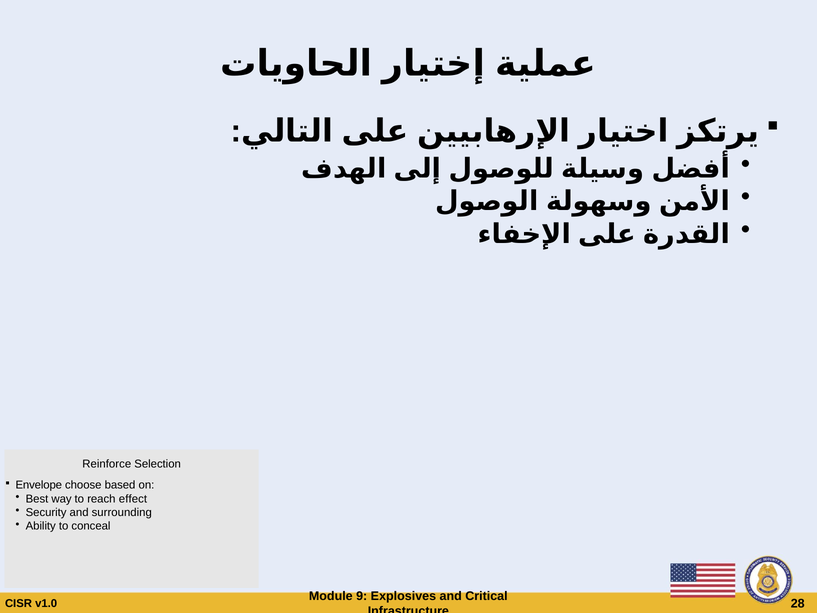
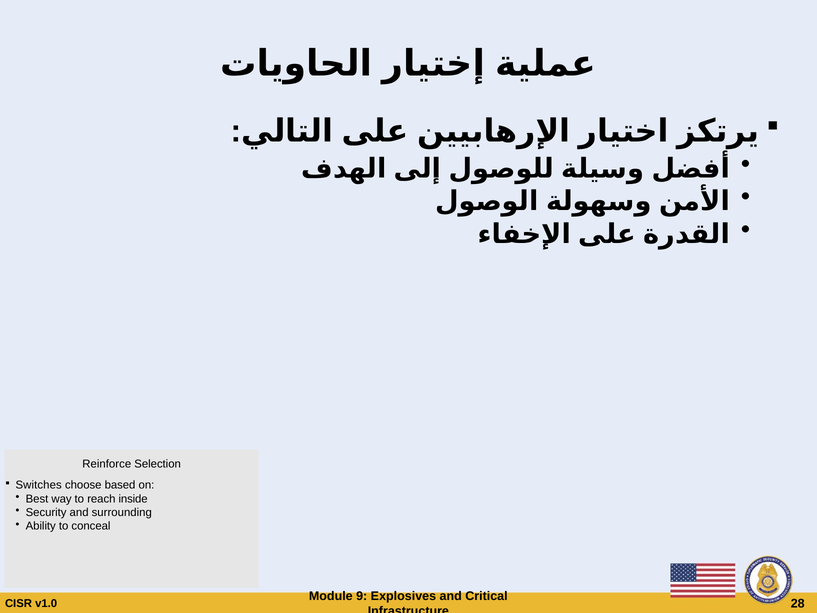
Envelope: Envelope -> Switches
effect: effect -> inside
